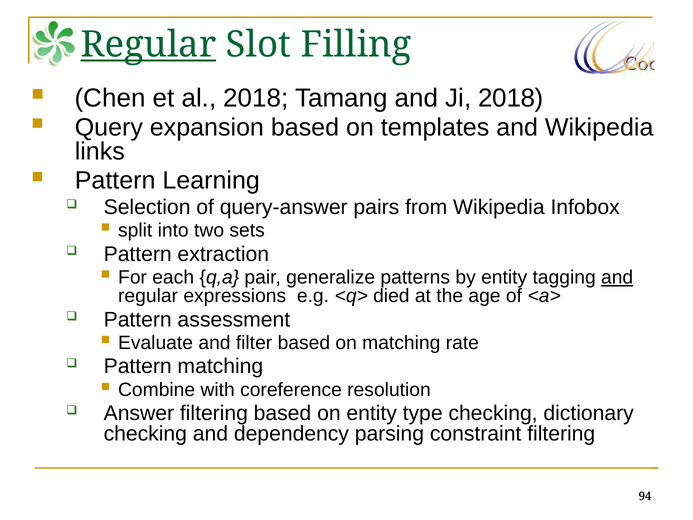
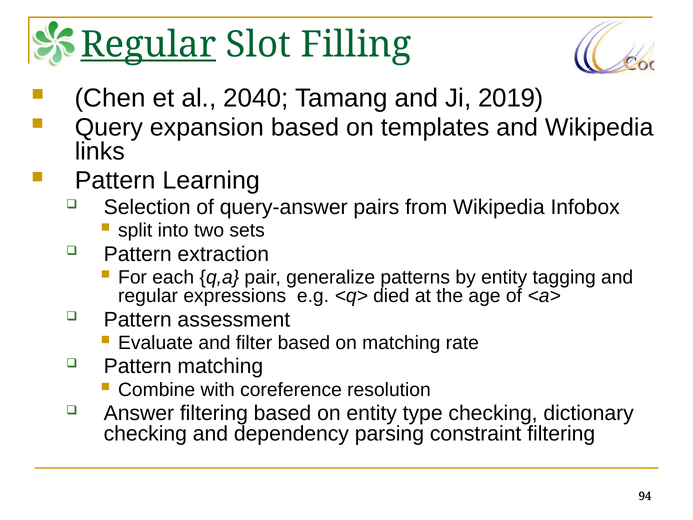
al 2018: 2018 -> 2040
Ji 2018: 2018 -> 2019
and at (617, 277) underline: present -> none
